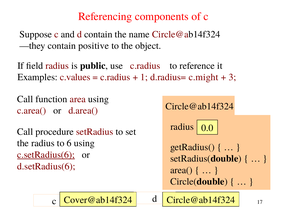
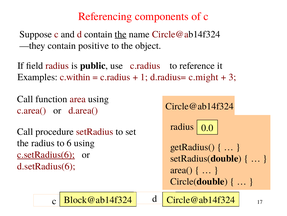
the at (121, 34) underline: none -> present
c.values: c.values -> c.within
Cover@ab14f324: Cover@ab14f324 -> Block@ab14f324
